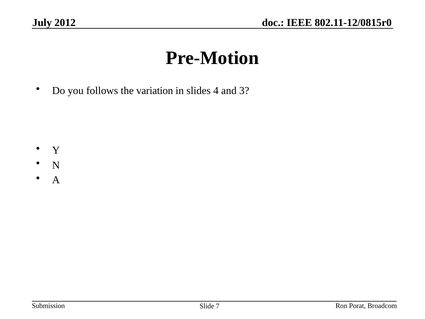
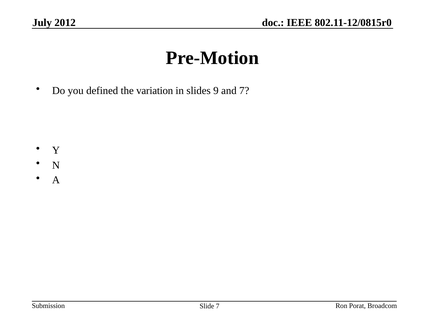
follows: follows -> defined
4: 4 -> 9
and 3: 3 -> 7
